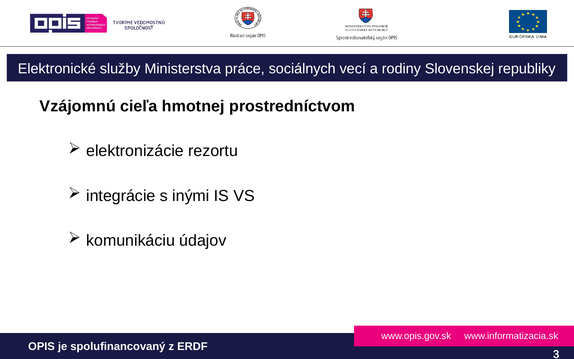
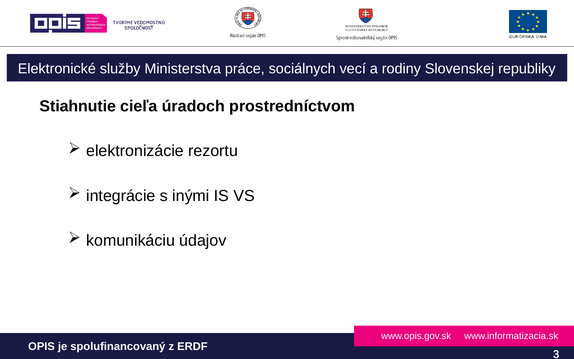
Vzájomnú: Vzájomnú -> Stiahnutie
hmotnej: hmotnej -> úradoch
